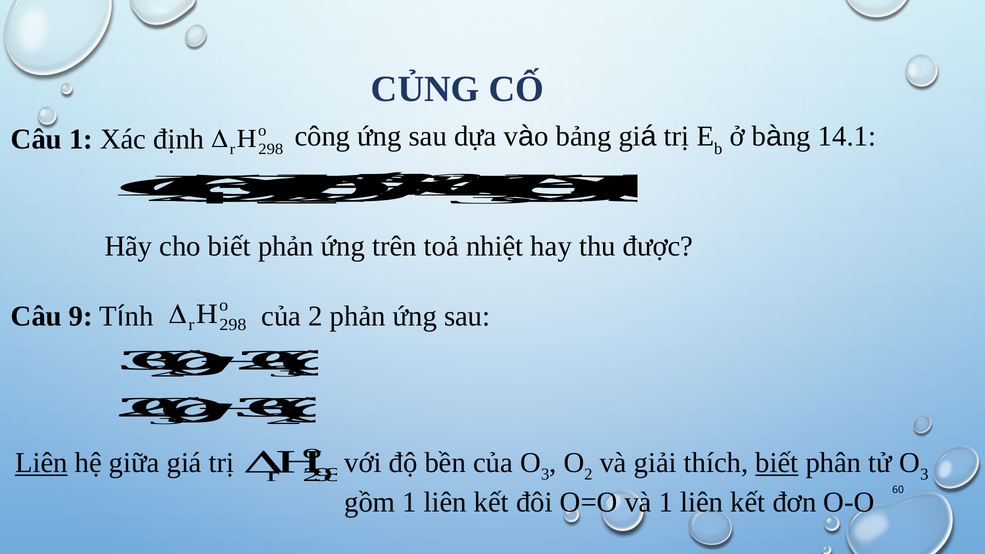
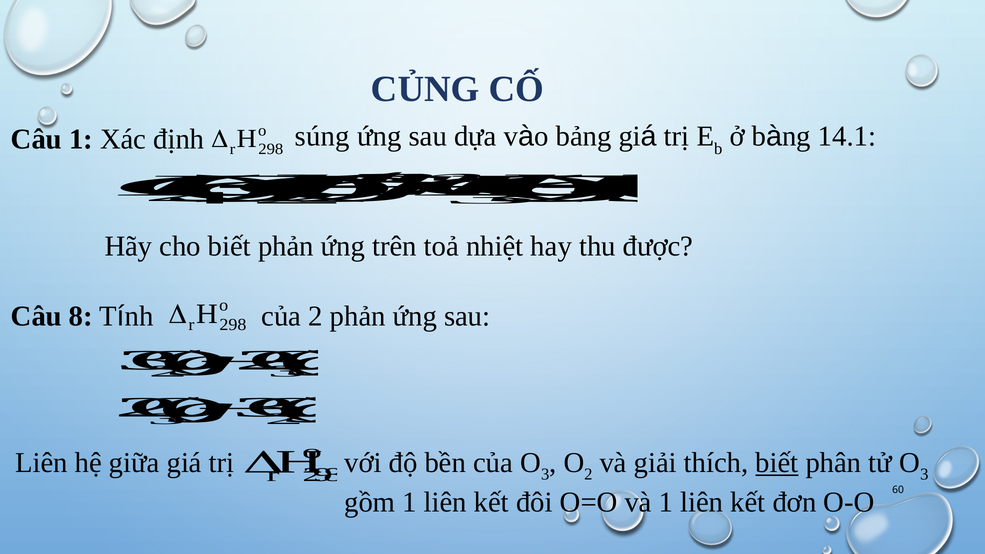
công: công -> súng
9: 9 -> 8
Liên at (41, 463) underline: present -> none
